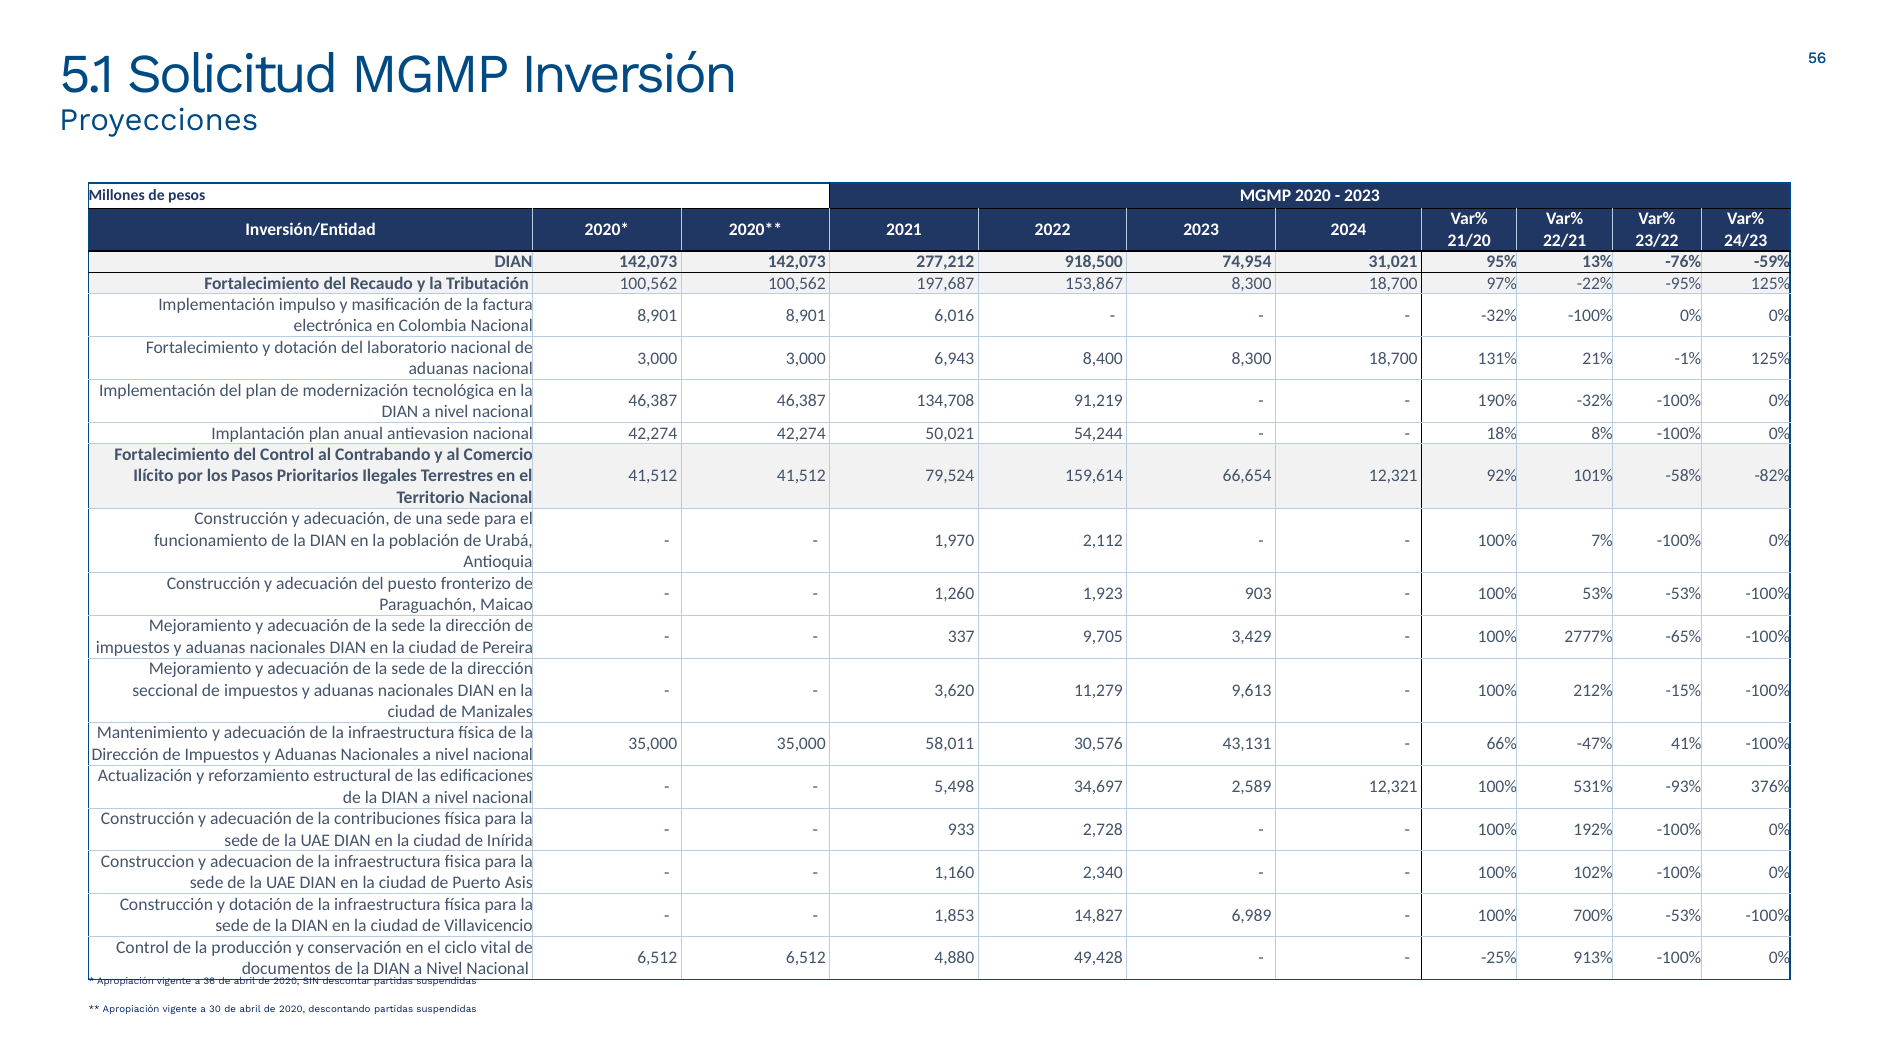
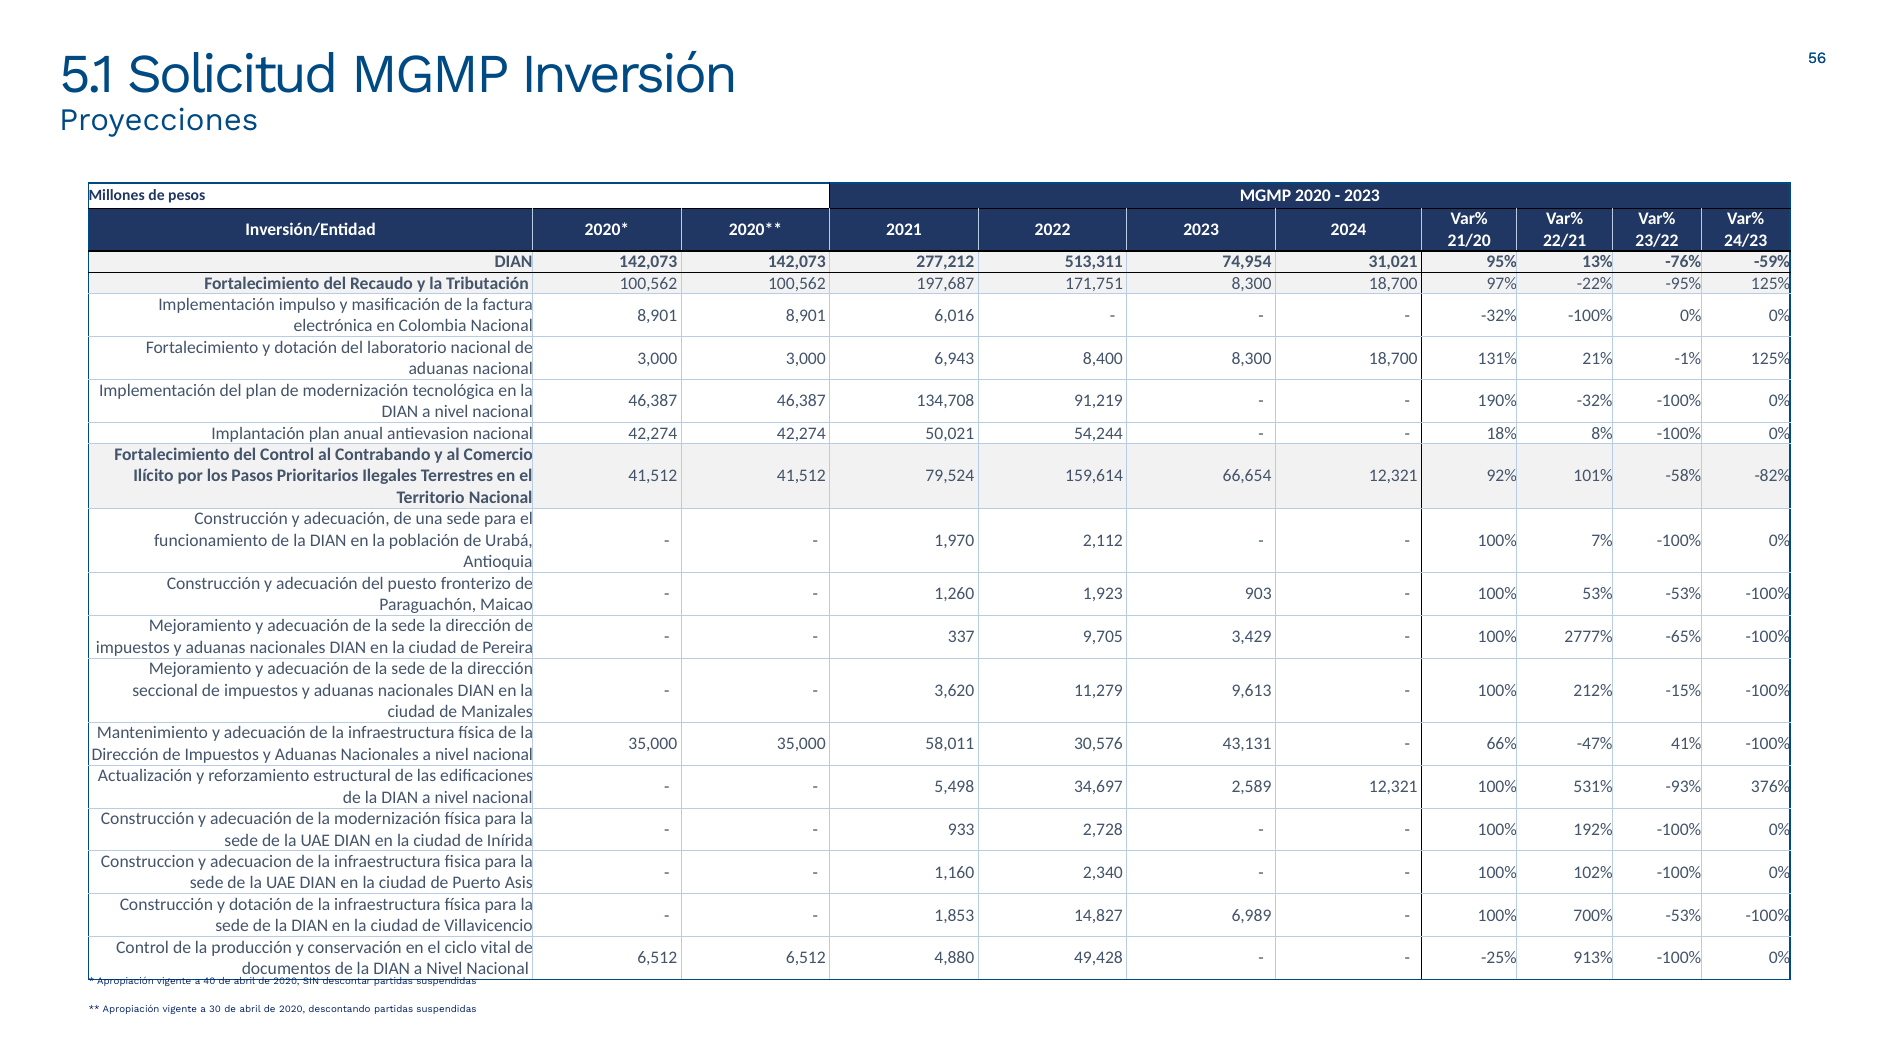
918,500: 918,500 -> 513,311
153,867: 153,867 -> 171,751
la contribuciones: contribuciones -> modernización
36: 36 -> 40
